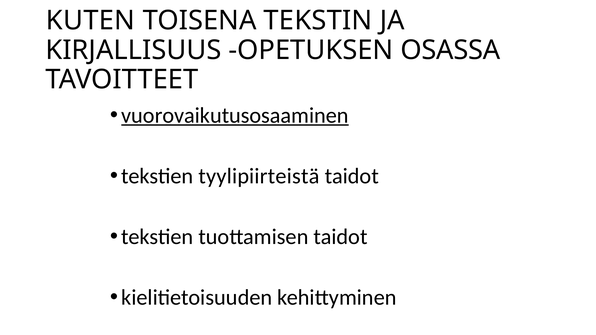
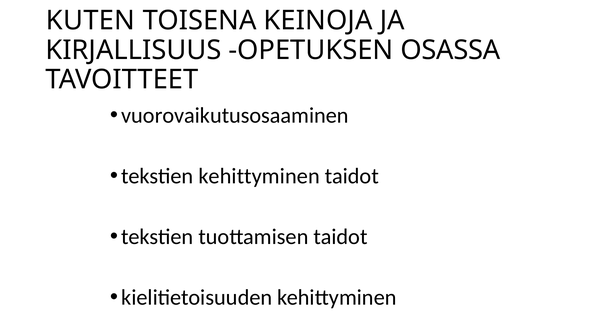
TEKSTIN: TEKSTIN -> KEINOJA
vuorovaikutusosaaminen underline: present -> none
tekstien tyylipiirteistä: tyylipiirteistä -> kehittyminen
